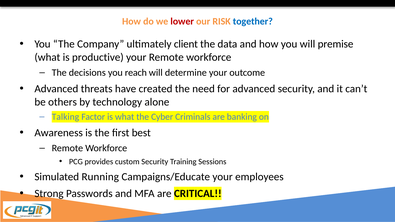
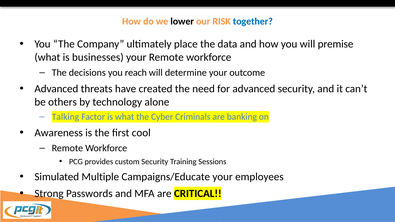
lower colour: red -> black
client: client -> place
productive: productive -> businesses
best: best -> cool
Running: Running -> Multiple
